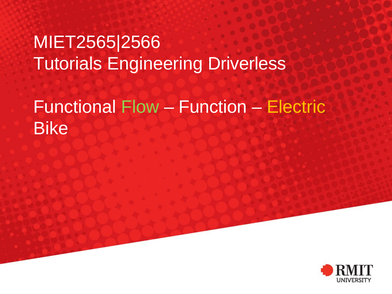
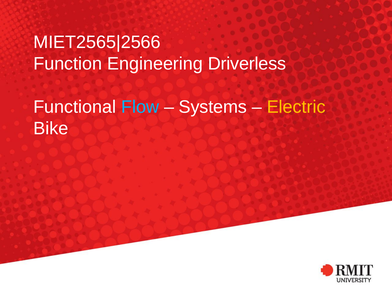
Tutorials: Tutorials -> Function
Flow colour: light green -> light blue
Function: Function -> Systems
